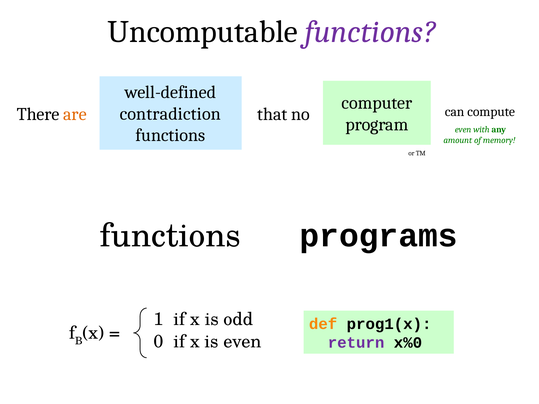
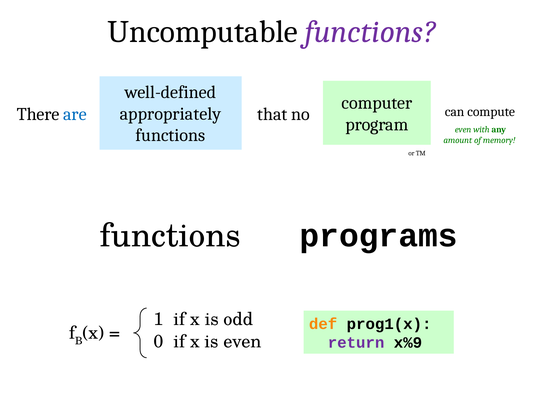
contradiction: contradiction -> appropriately
are colour: orange -> blue
x%0: x%0 -> x%9
